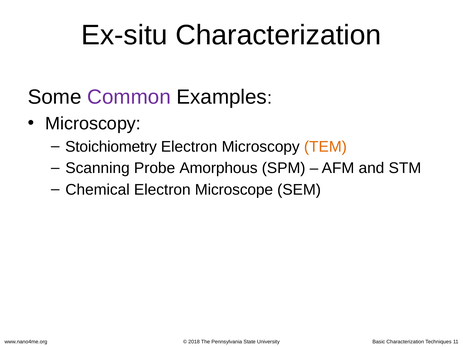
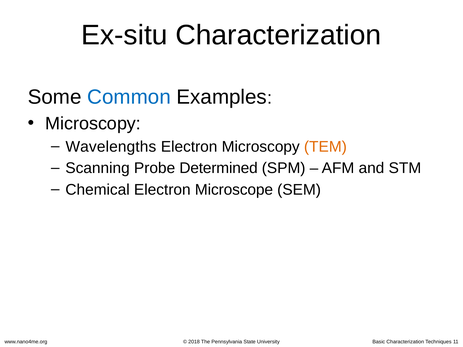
Common colour: purple -> blue
Stoichiometry: Stoichiometry -> Wavelengths
Amorphous: Amorphous -> Determined
